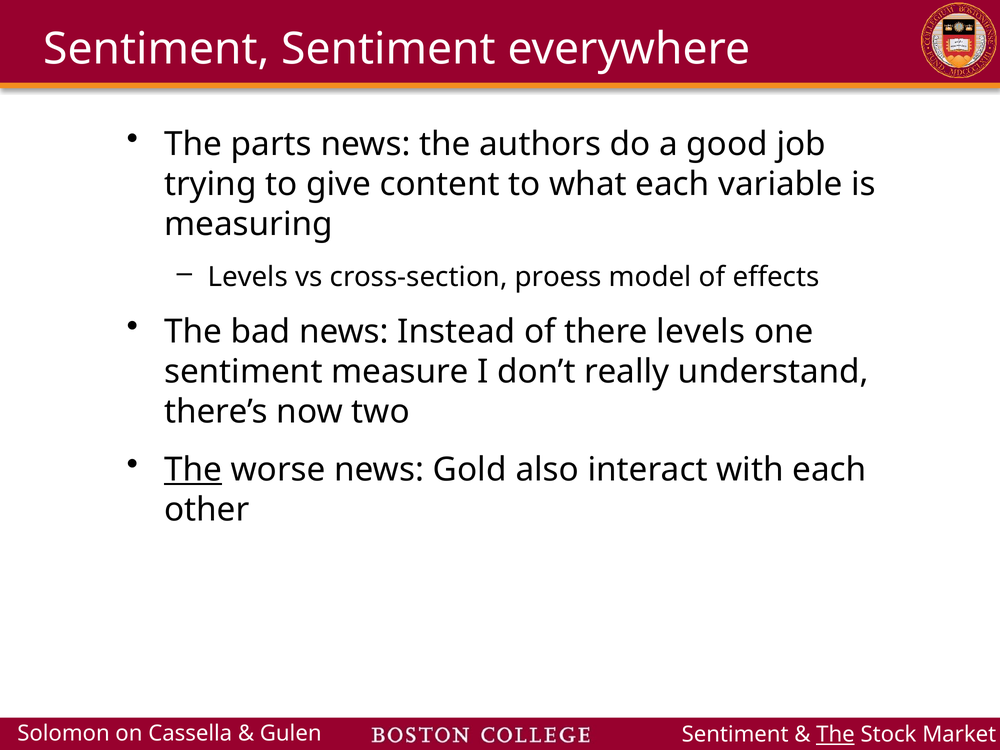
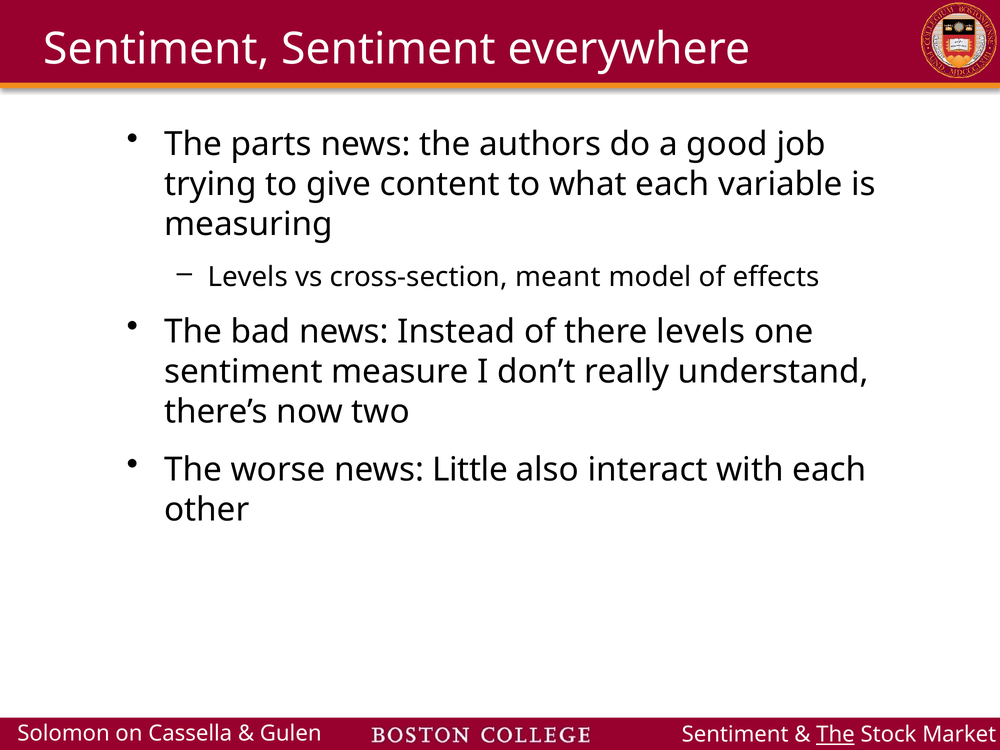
proess: proess -> meant
The at (193, 470) underline: present -> none
Gold: Gold -> Little
